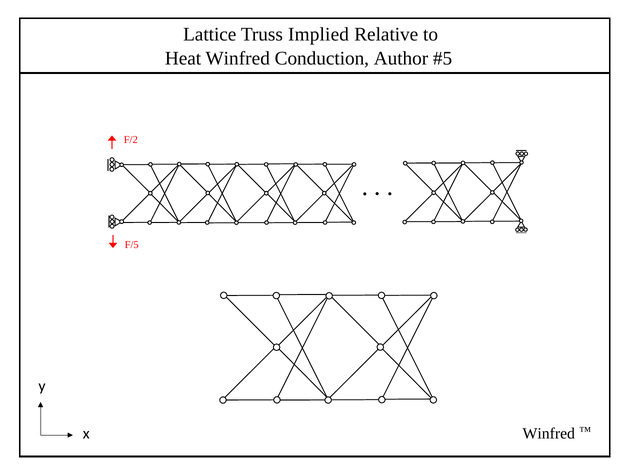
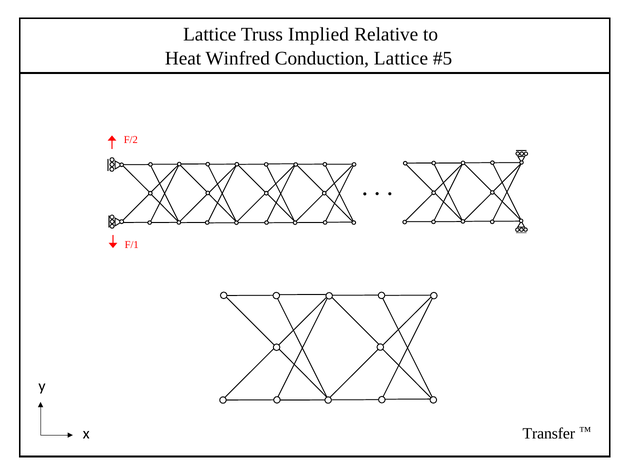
Conduction Author: Author -> Lattice
F/5: F/5 -> F/1
Winfred at (549, 434): Winfred -> Transfer
